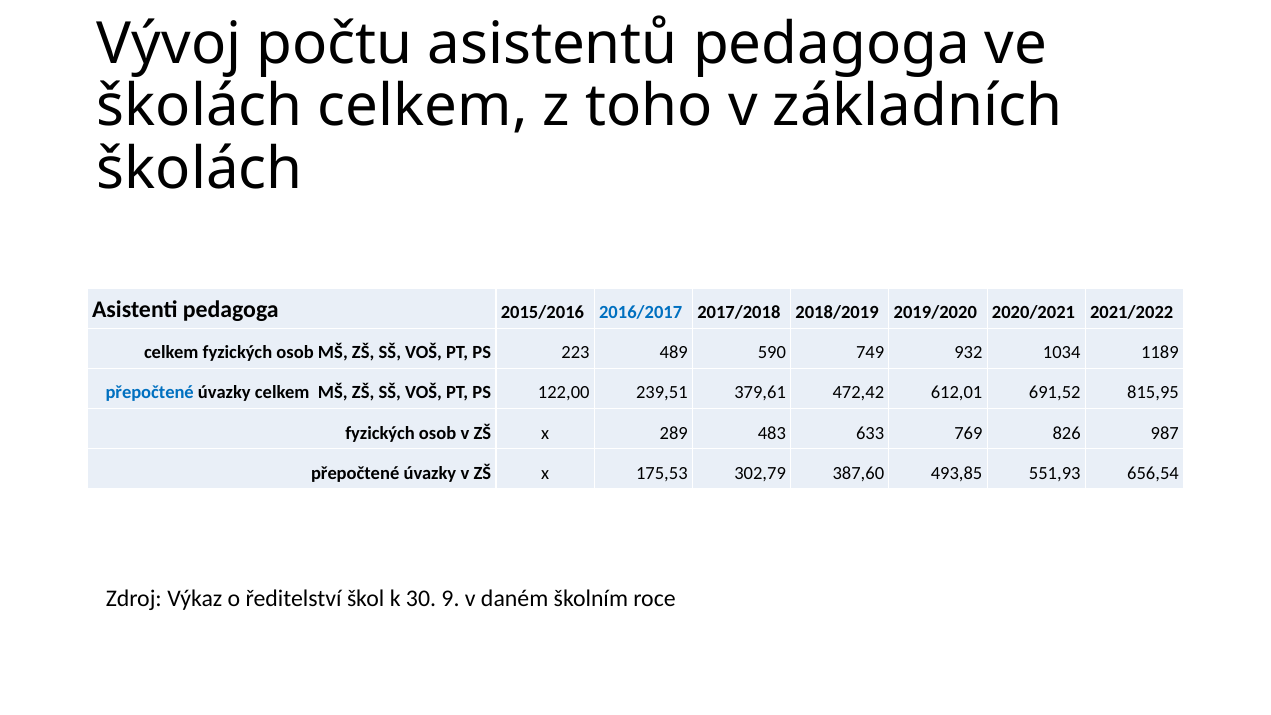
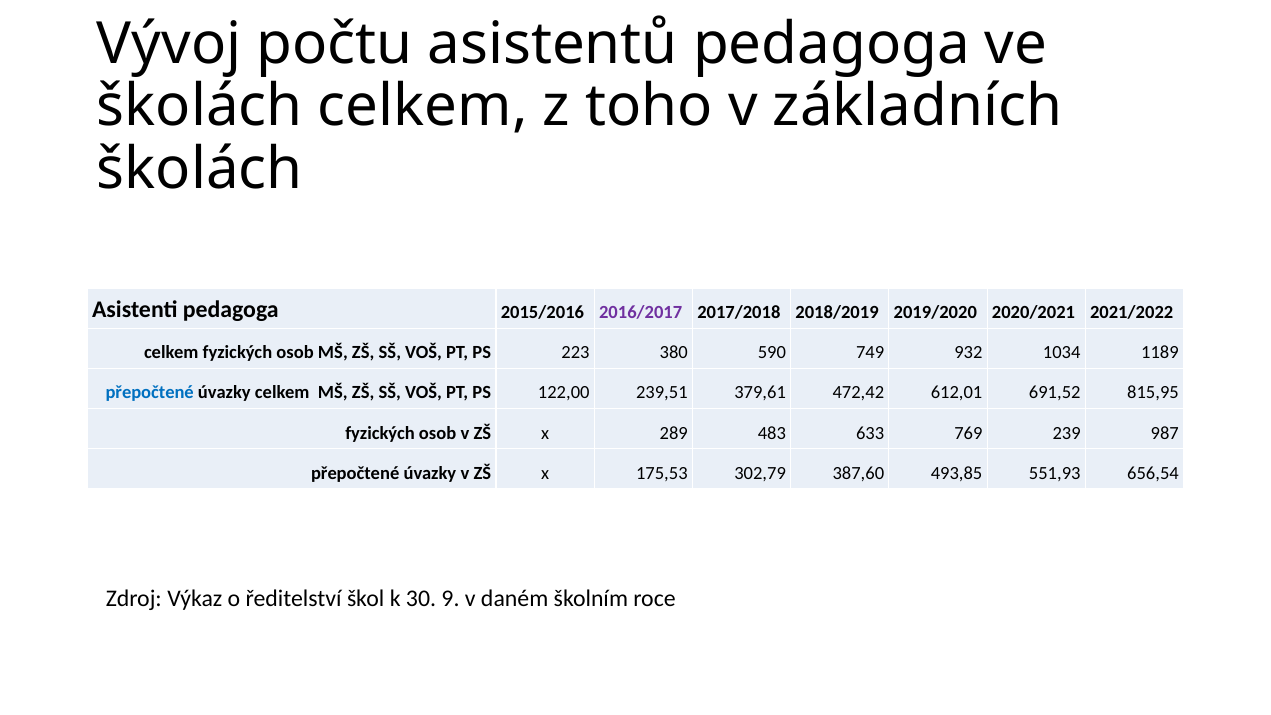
2016/2017 colour: blue -> purple
489: 489 -> 380
826: 826 -> 239
